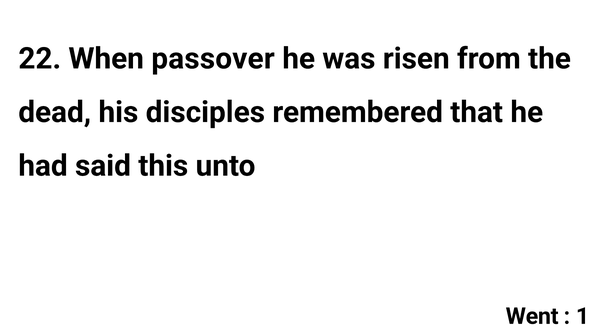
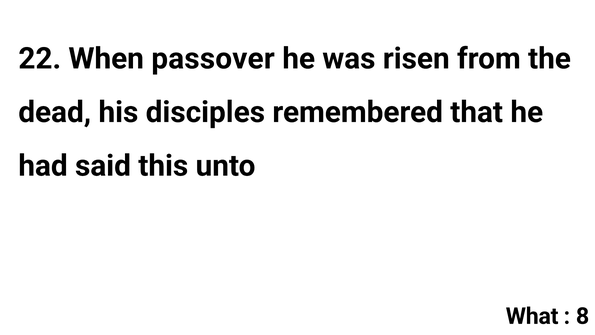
Went: Went -> What
1: 1 -> 8
